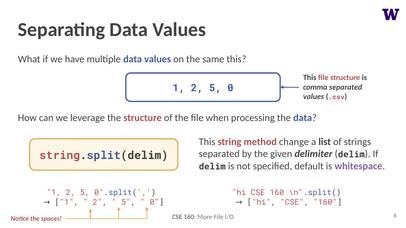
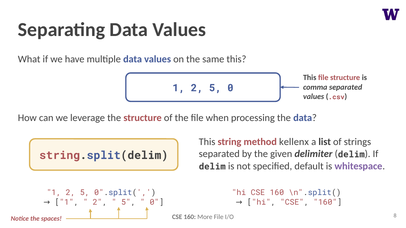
change: change -> kellenx
